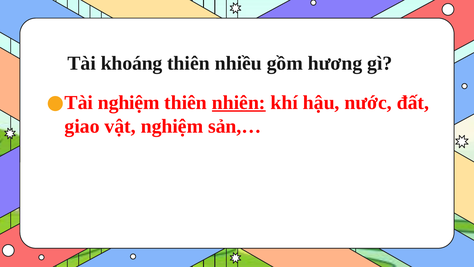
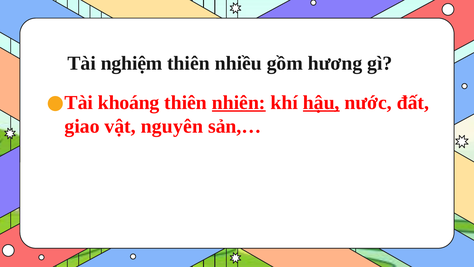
khoáng: khoáng -> nghiệm
nghiệm at (129, 102): nghiệm -> khoáng
hậu underline: none -> present
vật nghiệm: nghiệm -> nguyên
